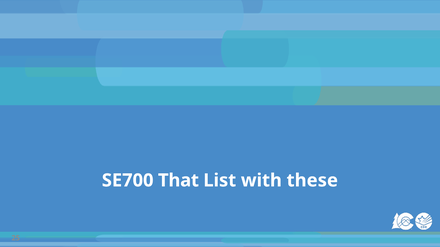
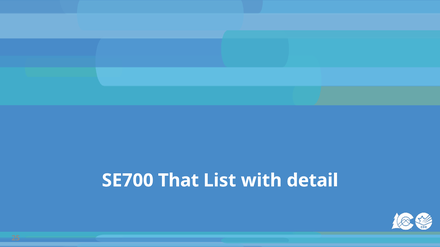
these: these -> detail
